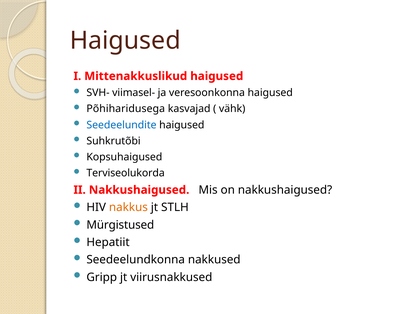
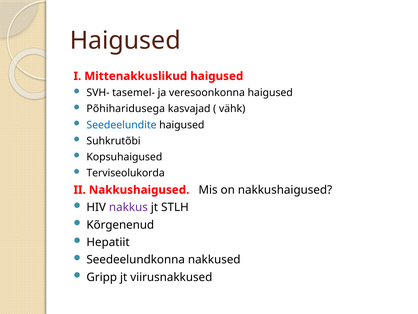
viimasel-: viimasel- -> tasemel-
nakkus colour: orange -> purple
Mürgistused: Mürgistused -> Kõrgenenud
